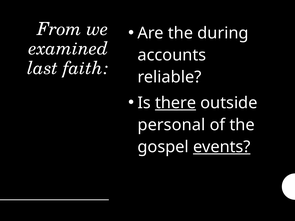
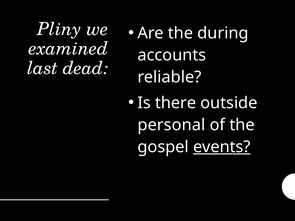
From: From -> Pliny
faith: faith -> dead
there underline: present -> none
